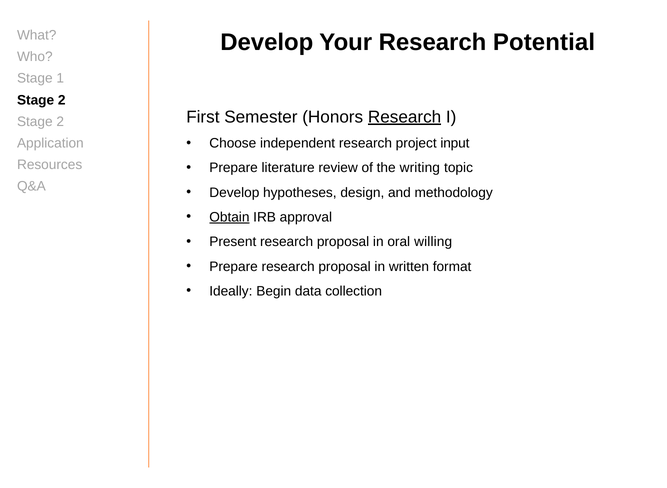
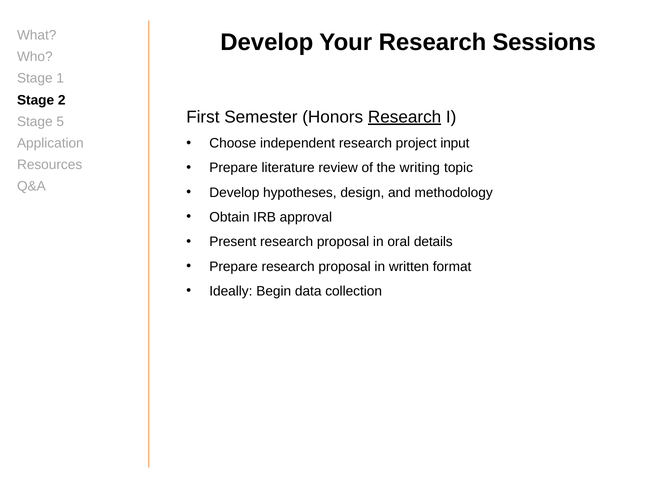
Potential: Potential -> Sessions
2 at (60, 121): 2 -> 5
Obtain underline: present -> none
willing: willing -> details
